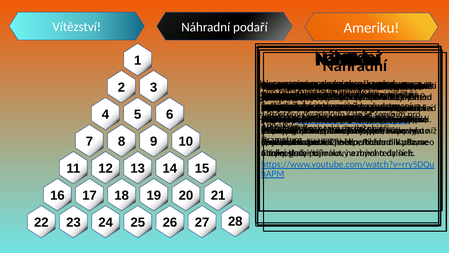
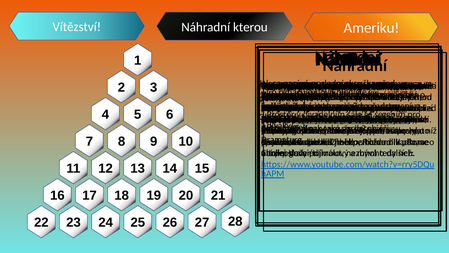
podaří: podaří -> kterou
